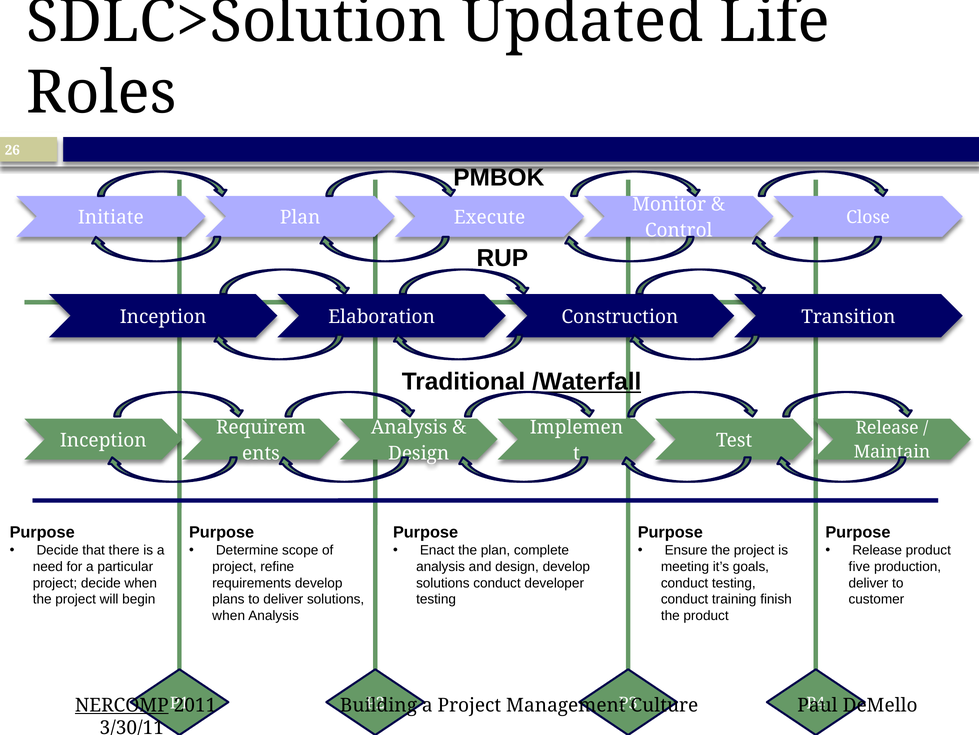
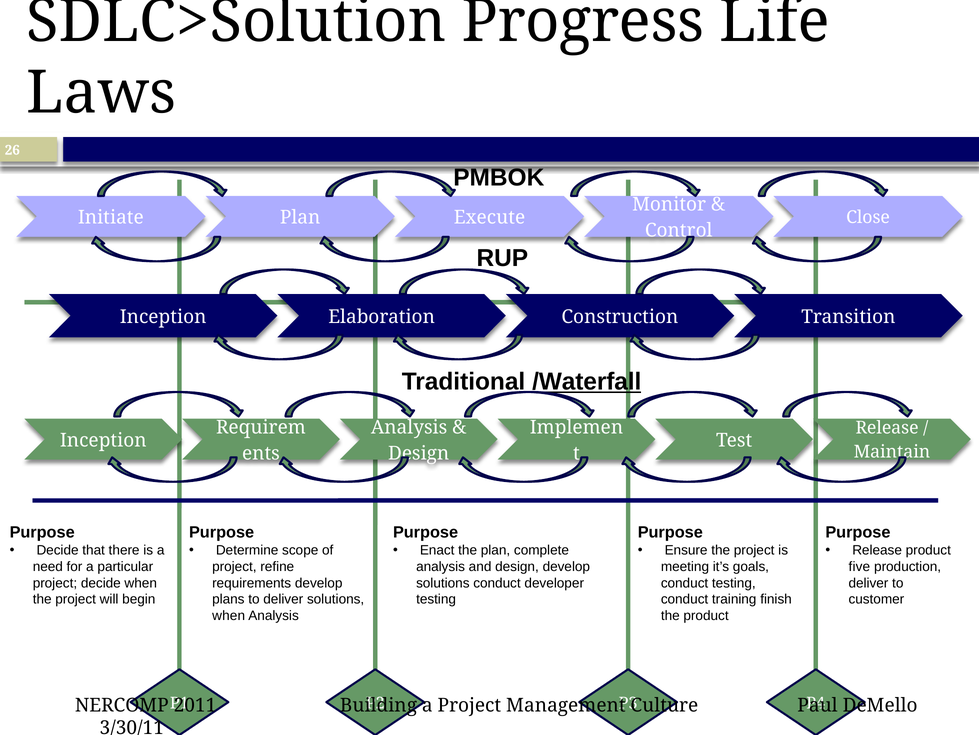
Updated: Updated -> Progress
Roles: Roles -> Laws
NERCOMP underline: present -> none
